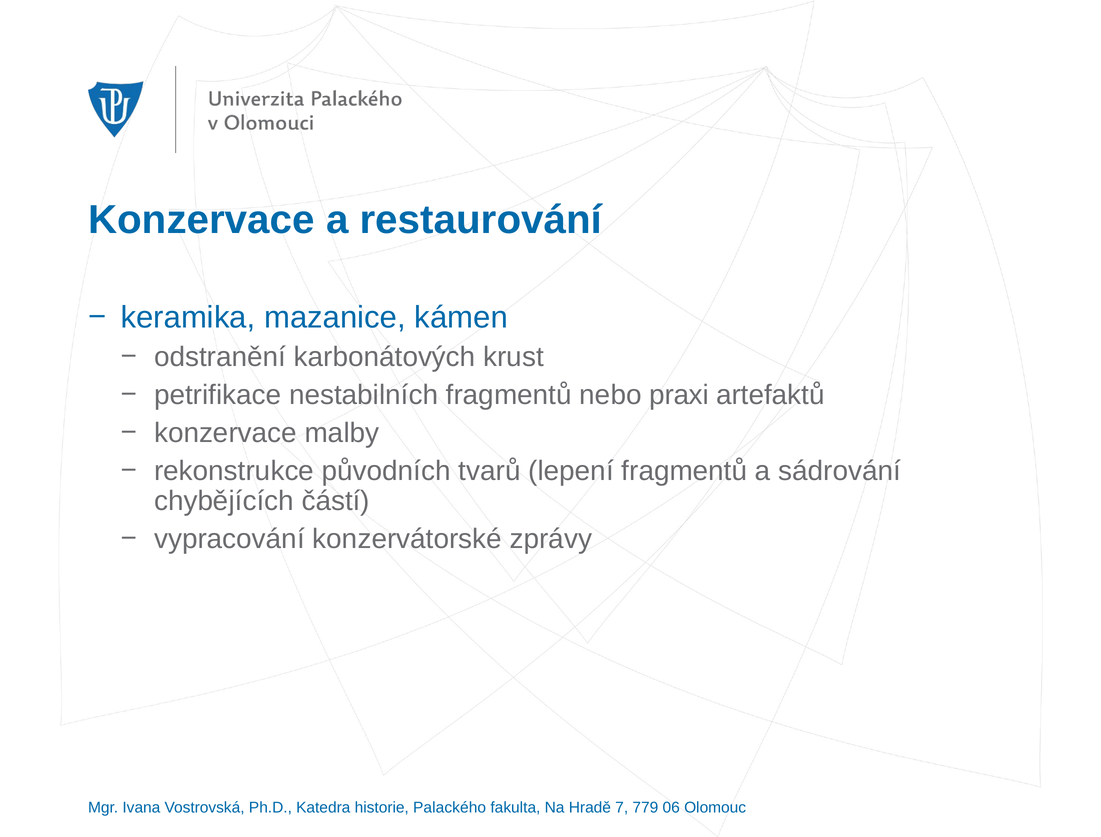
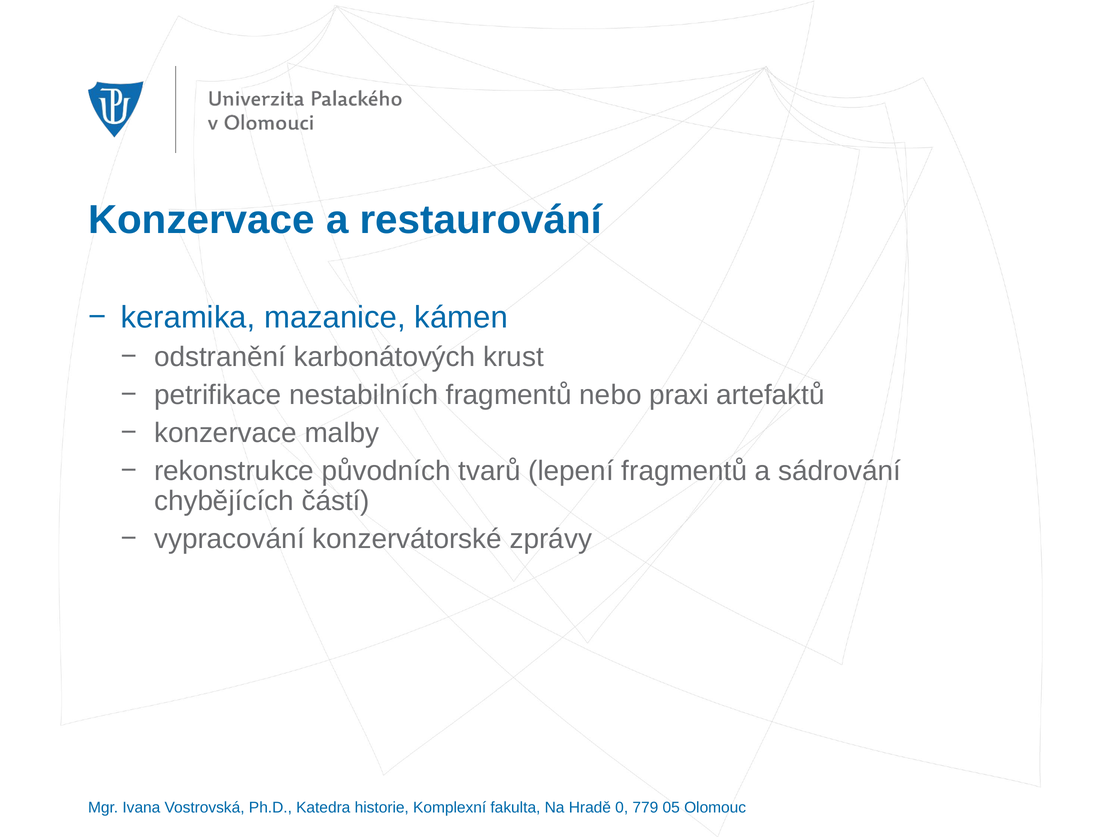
Palackého: Palackého -> Komplexní
7: 7 -> 0
06: 06 -> 05
